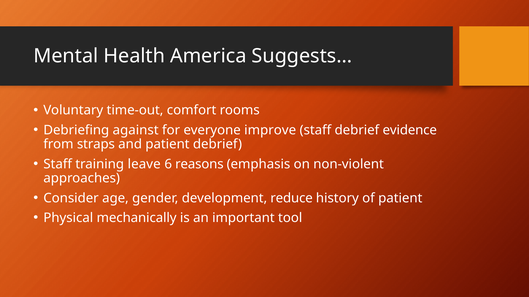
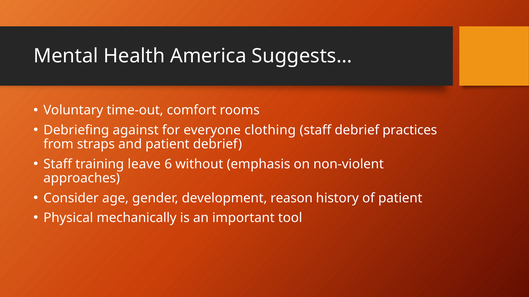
improve: improve -> clothing
evidence: evidence -> practices
reasons: reasons -> without
reduce: reduce -> reason
